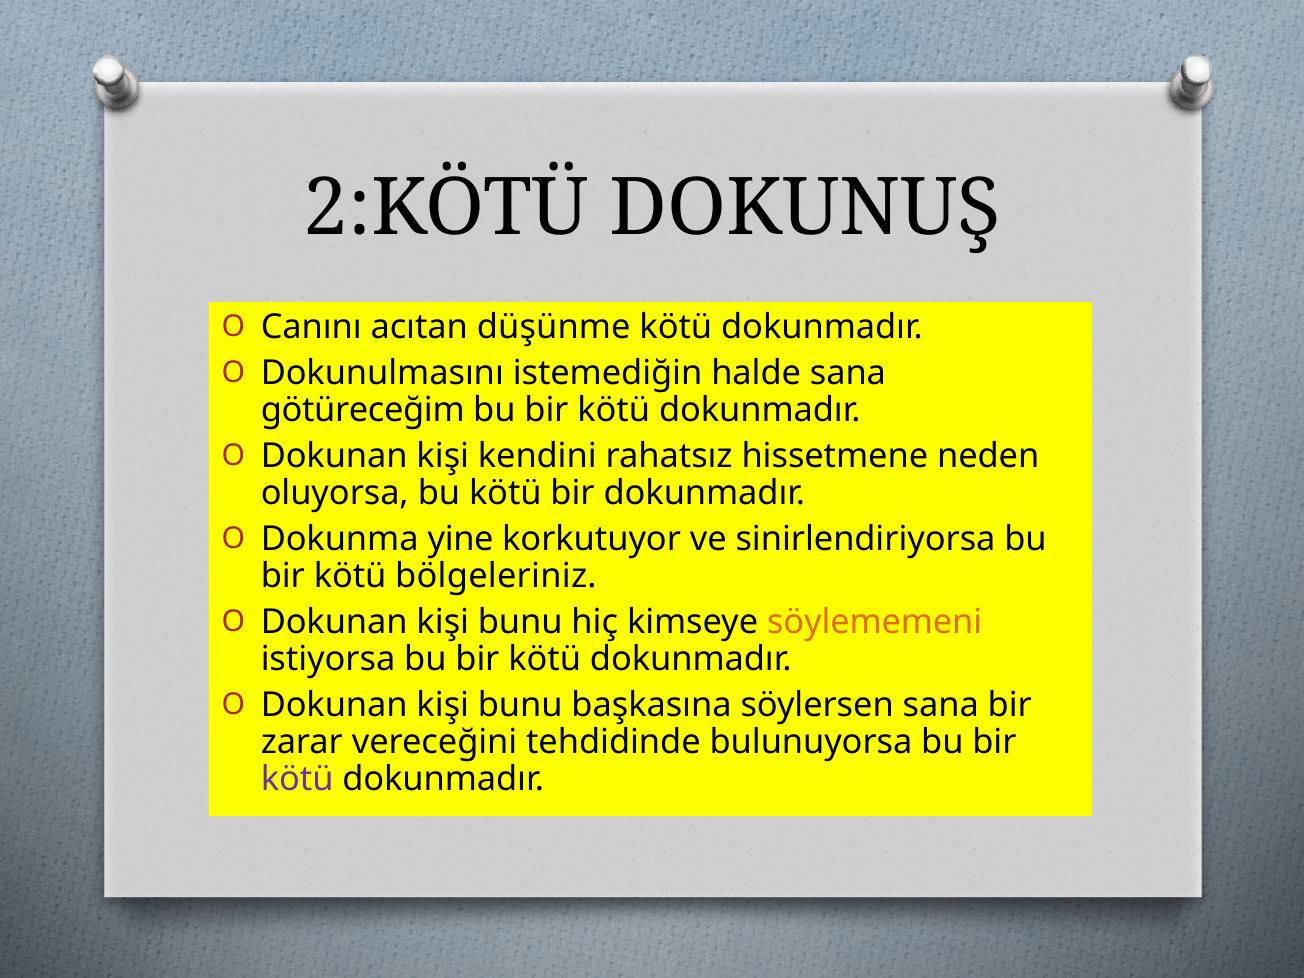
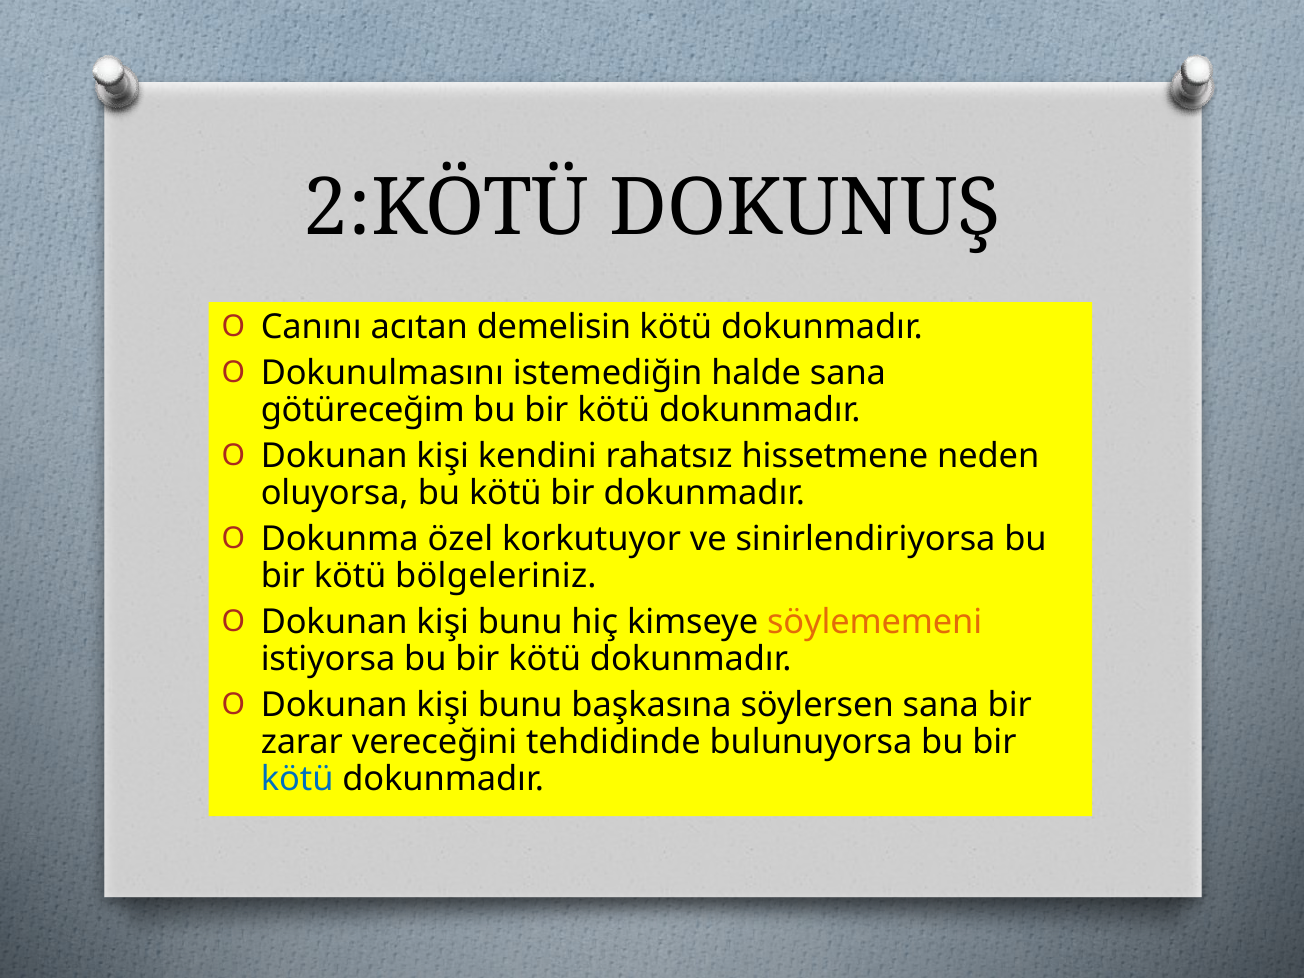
düşünme: düşünme -> demelisin
yine: yine -> özel
kötü at (297, 779) colour: purple -> blue
